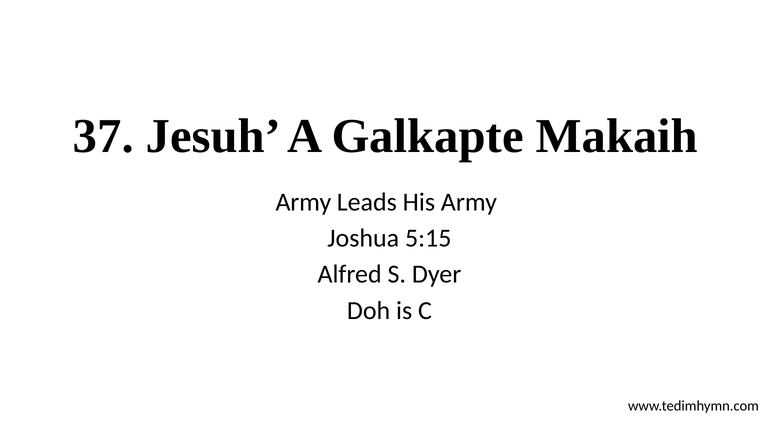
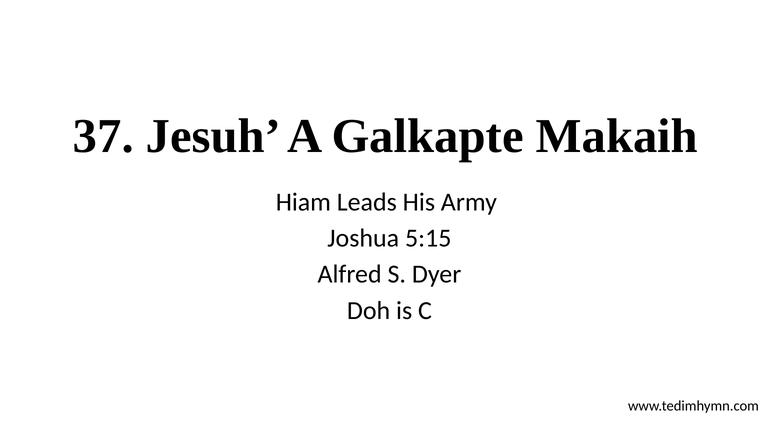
Army at (303, 202): Army -> Hiam
